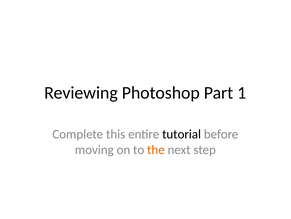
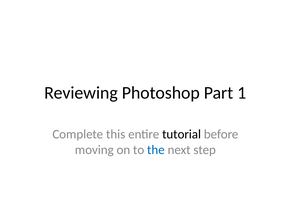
the colour: orange -> blue
